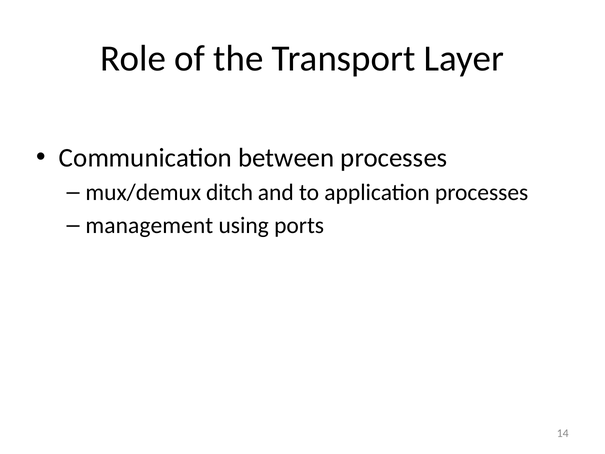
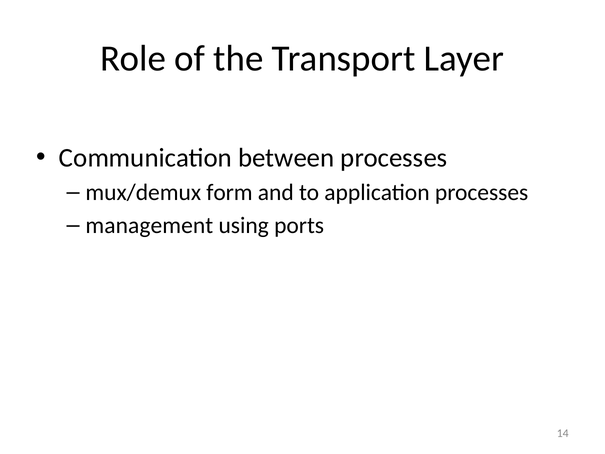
ditch: ditch -> form
